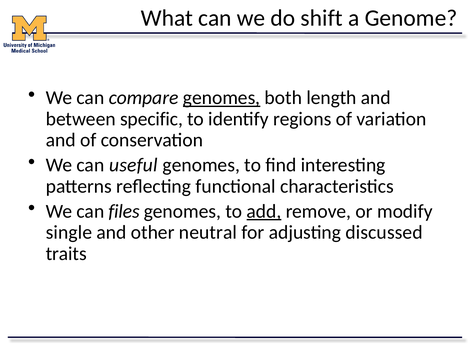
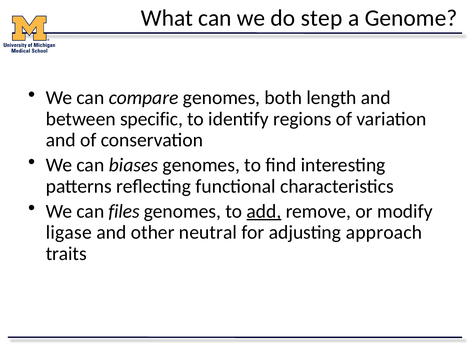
shift: shift -> step
genomes at (222, 98) underline: present -> none
useful: useful -> biases
single: single -> ligase
discussed: discussed -> approach
